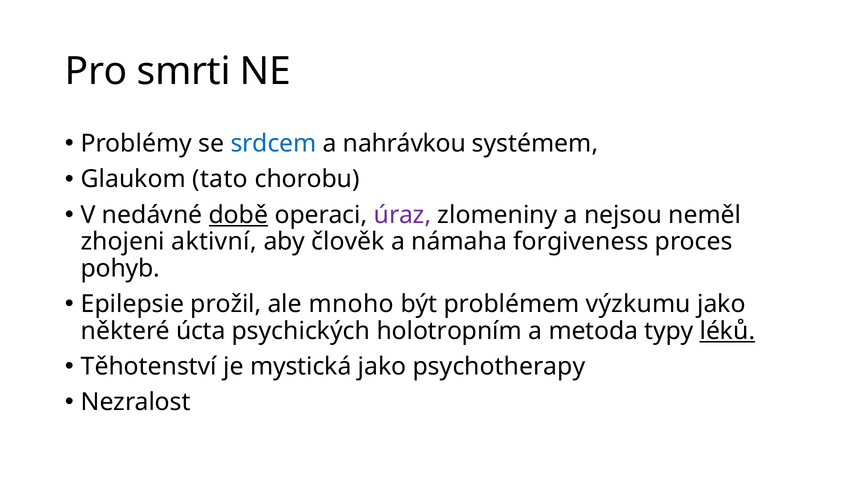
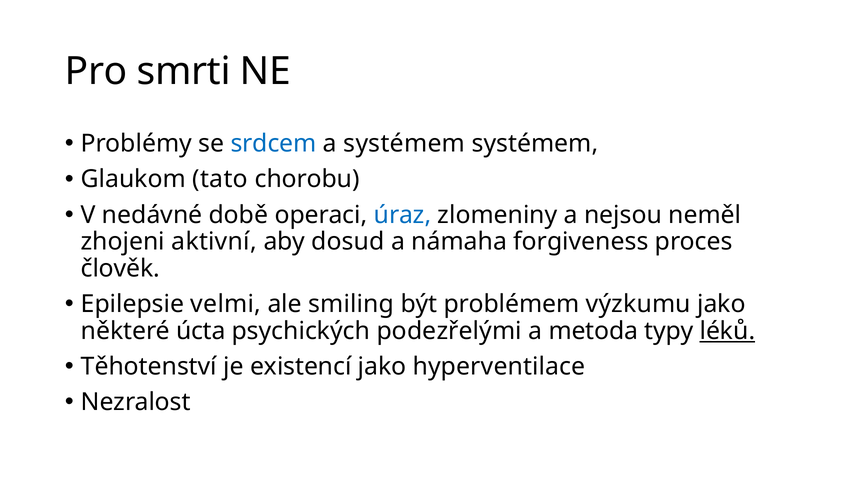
a nahrávkou: nahrávkou -> systémem
době underline: present -> none
úraz colour: purple -> blue
člověk: člověk -> dosud
pohyb: pohyb -> člověk
prožil: prožil -> velmi
mnoho: mnoho -> smiling
holotropním: holotropním -> podezřelými
mystická: mystická -> existencí
psychotherapy: psychotherapy -> hyperventilace
